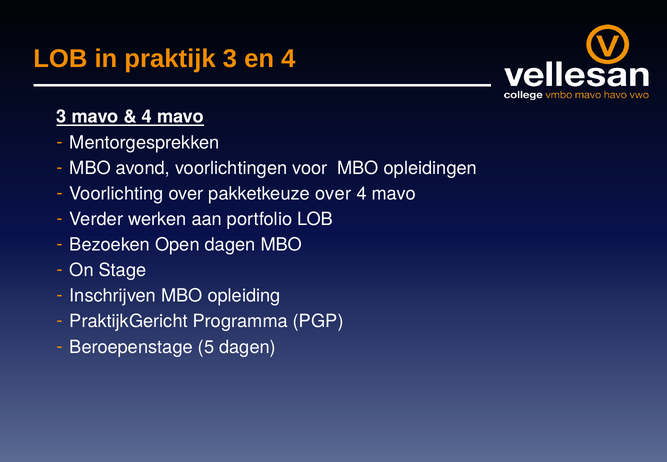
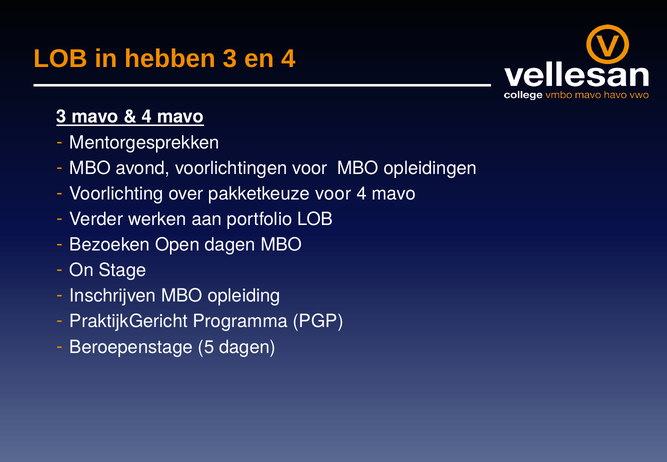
praktijk: praktijk -> hebben
pakketkeuze over: over -> voor
